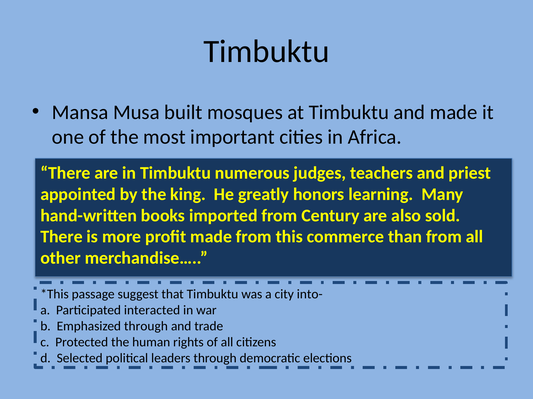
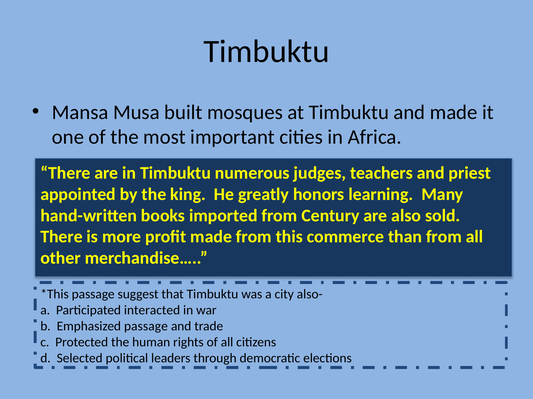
into-: into- -> also-
Emphasized through: through -> passage
